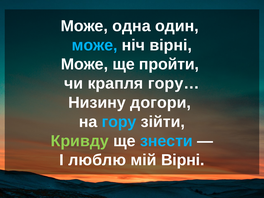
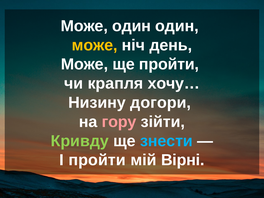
Може одна: одна -> один
може at (95, 45) colour: light blue -> yellow
ніч вірні: вірні -> день
гору…: гору… -> хочу…
гору colour: light blue -> pink
І люблю: люблю -> пройти
